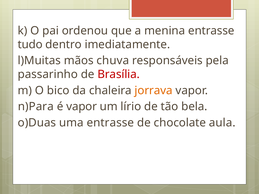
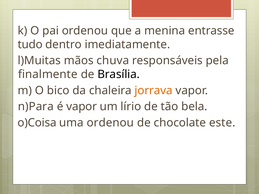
passarinho: passarinho -> finalmente
Brasília colour: red -> black
o)Duas: o)Duas -> o)Coisa
uma entrasse: entrasse -> ordenou
aula: aula -> este
